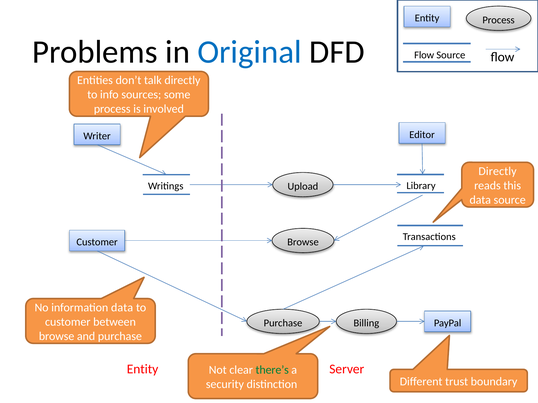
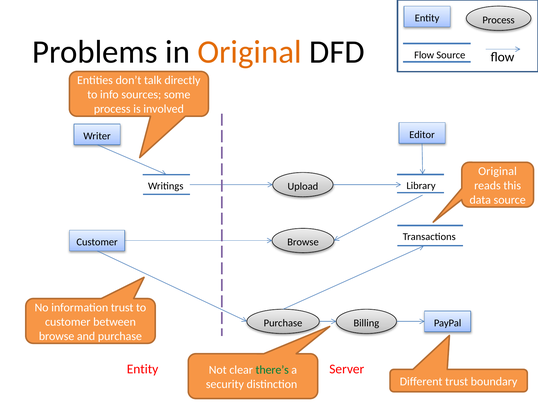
Original at (250, 52) colour: blue -> orange
Directly at (498, 171): Directly -> Original
information data: data -> trust
